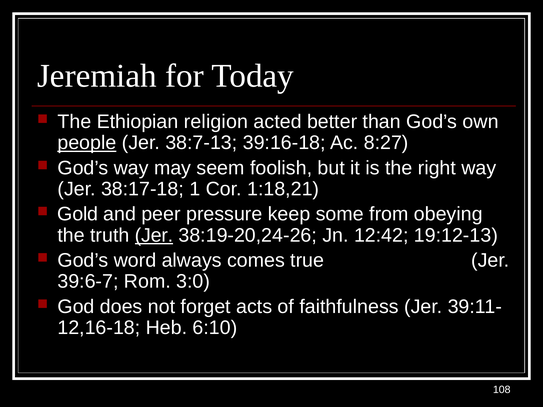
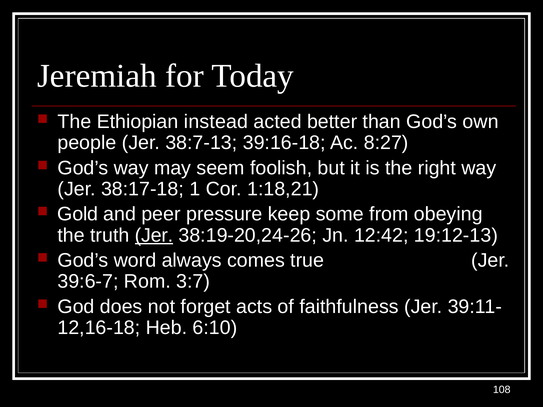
religion: religion -> instead
people underline: present -> none
3:0: 3:0 -> 3:7
